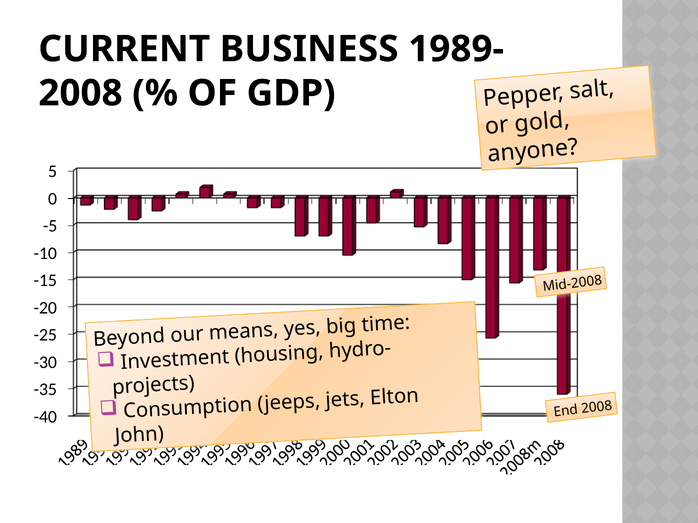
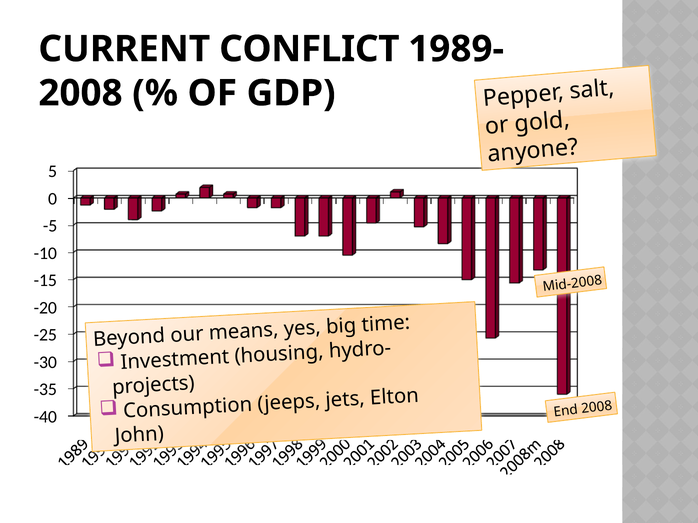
BUSINESS: BUSINESS -> CONFLICT
